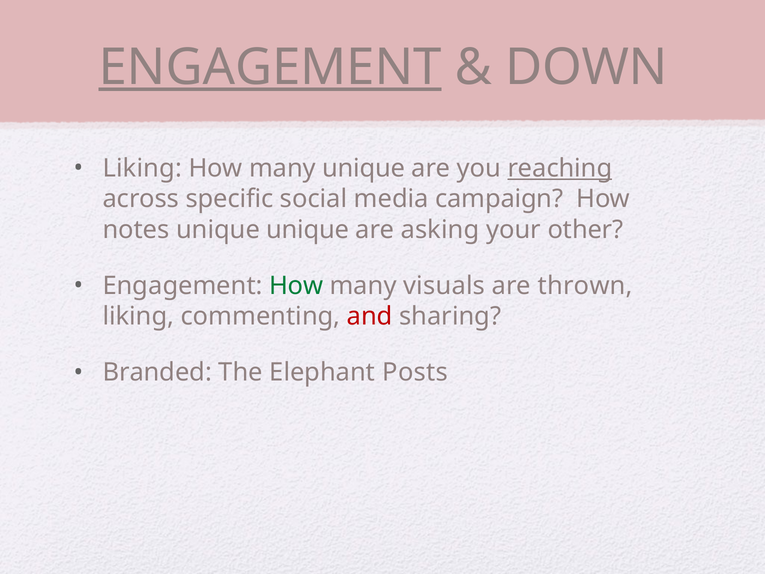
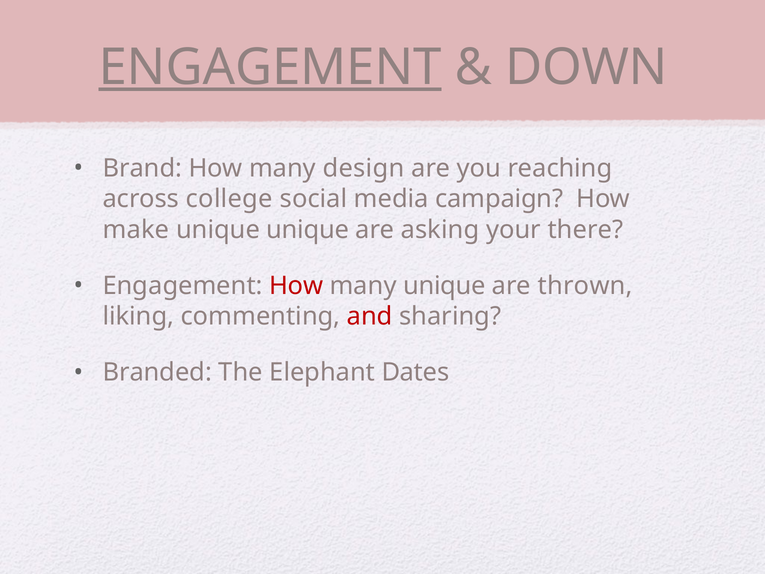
Liking at (142, 168): Liking -> Brand
many unique: unique -> design
reaching underline: present -> none
specific: specific -> college
notes: notes -> make
other: other -> there
How at (296, 286) colour: green -> red
many visuals: visuals -> unique
Posts: Posts -> Dates
